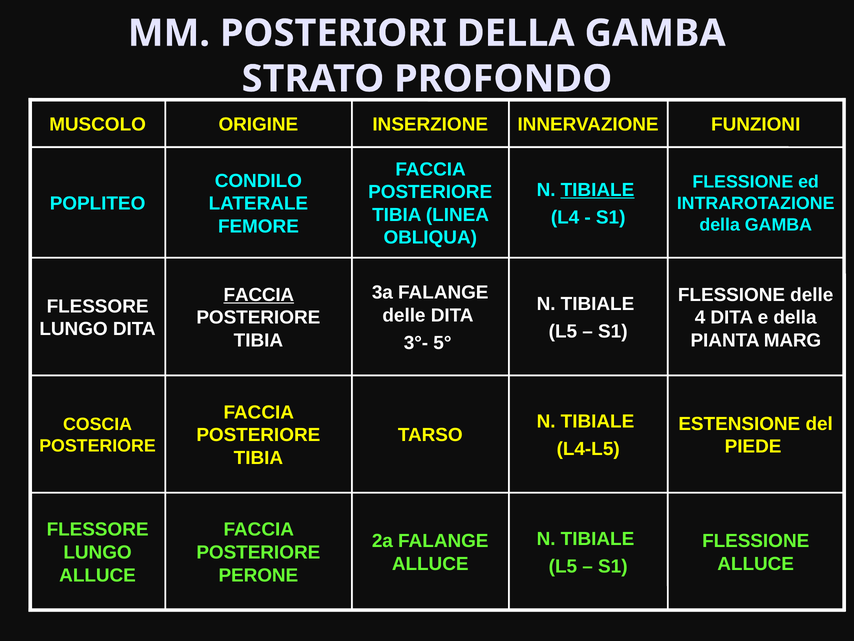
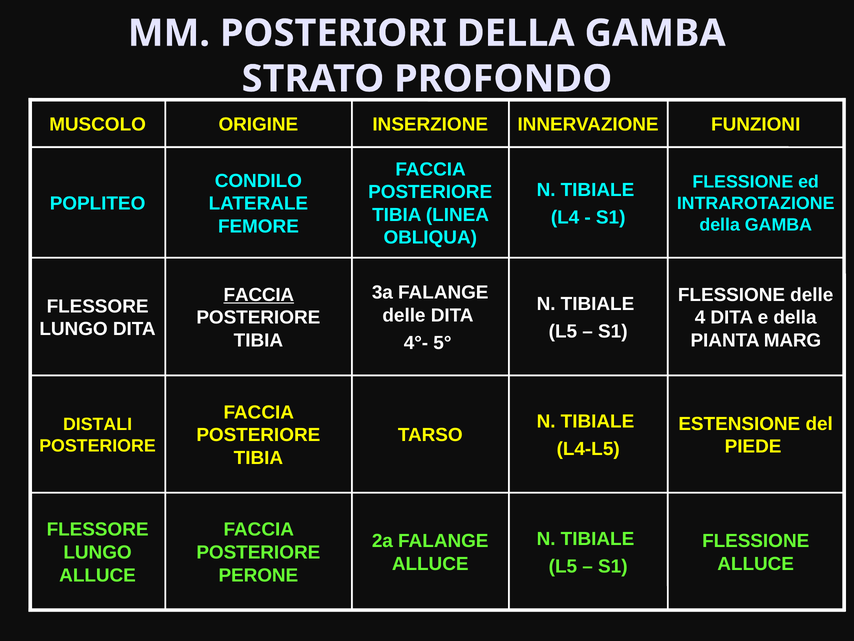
TIBIALE at (597, 190) underline: present -> none
3°-: 3°- -> 4°-
COSCIA: COSCIA -> DISTALI
